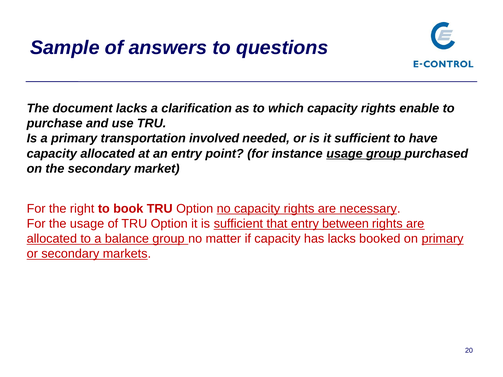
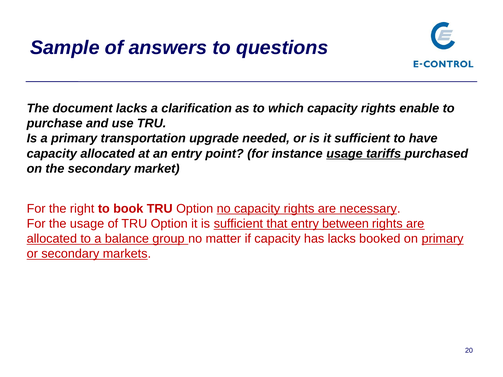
involved: involved -> upgrade
usage group: group -> tariffs
